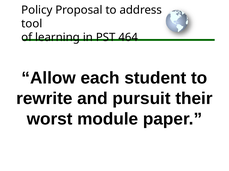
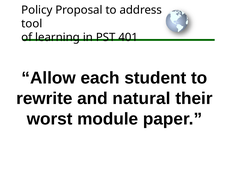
464: 464 -> 401
pursuit: pursuit -> natural
